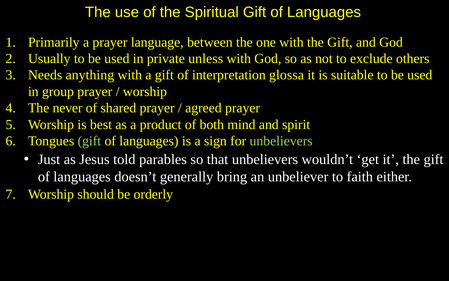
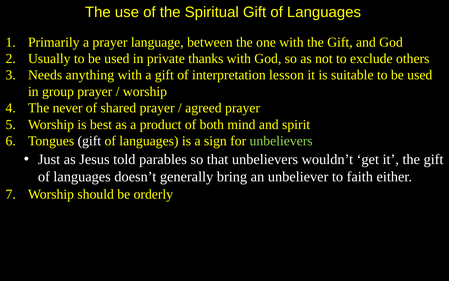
unless: unless -> thanks
glossa: glossa -> lesson
gift at (89, 141) colour: light green -> white
